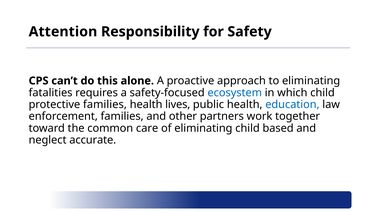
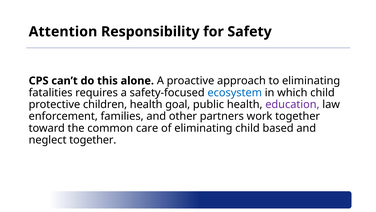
protective families: families -> children
lives: lives -> goal
education colour: blue -> purple
neglect accurate: accurate -> together
